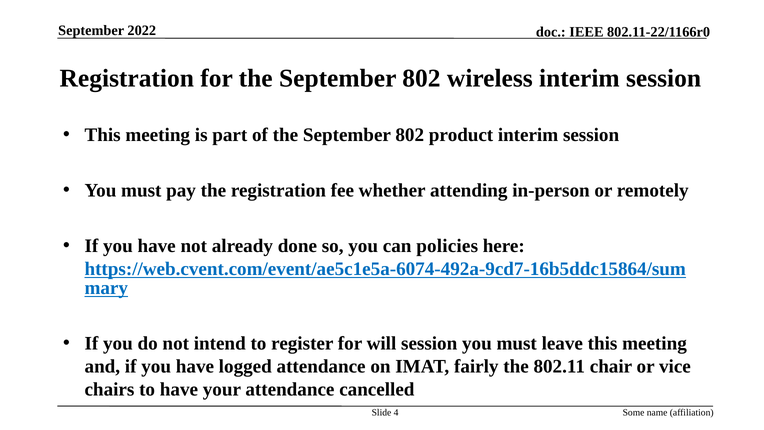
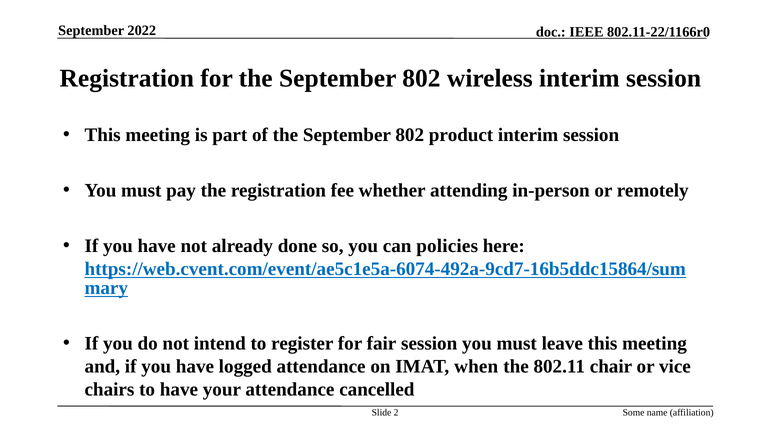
will: will -> fair
fairly: fairly -> when
4: 4 -> 2
